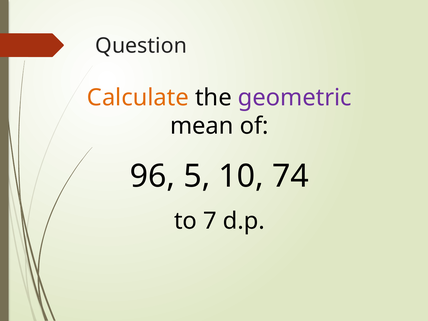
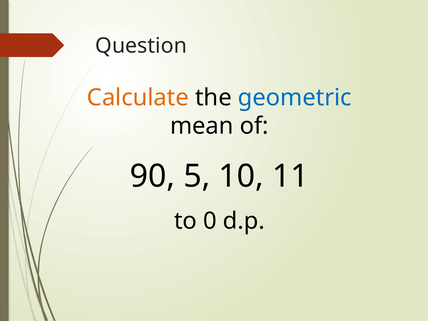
geometric colour: purple -> blue
96: 96 -> 90
74: 74 -> 11
7: 7 -> 0
